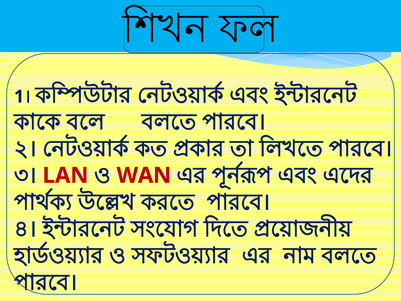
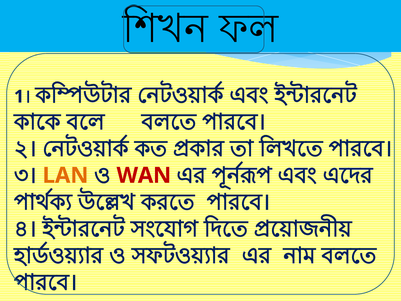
LAN colour: red -> orange
